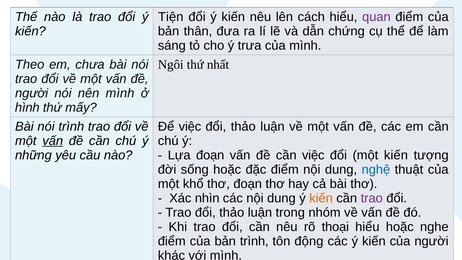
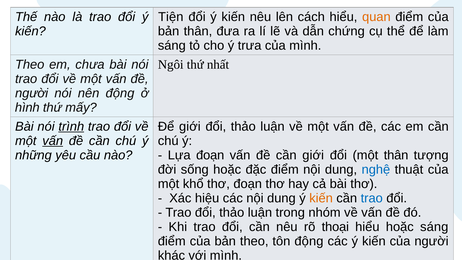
quan colour: purple -> orange
nên mình: mình -> động
trình at (71, 126) underline: none -> present
Để việc: việc -> giới
cần việc: việc -> giới
một kiến: kiến -> thân
nhìn: nhìn -> hiệu
trao at (372, 198) colour: purple -> blue
hoặc nghe: nghe -> sáng
bản trình: trình -> theo
